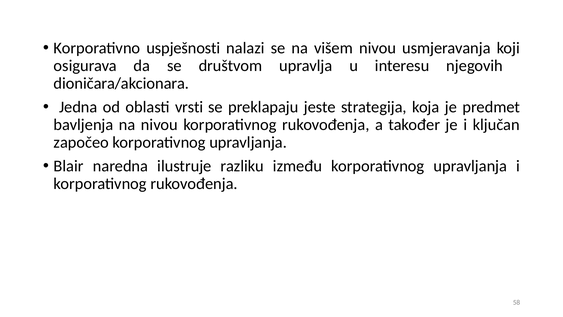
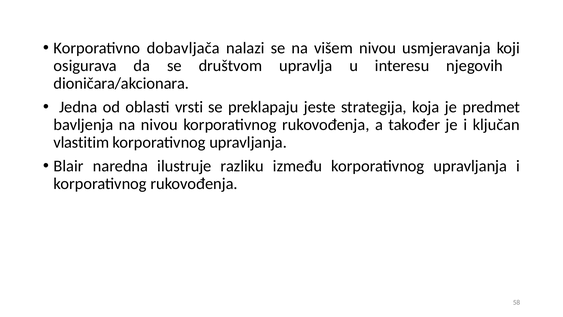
uspješnosti: uspješnosti -> dobavljača
započeo: započeo -> vlastitim
